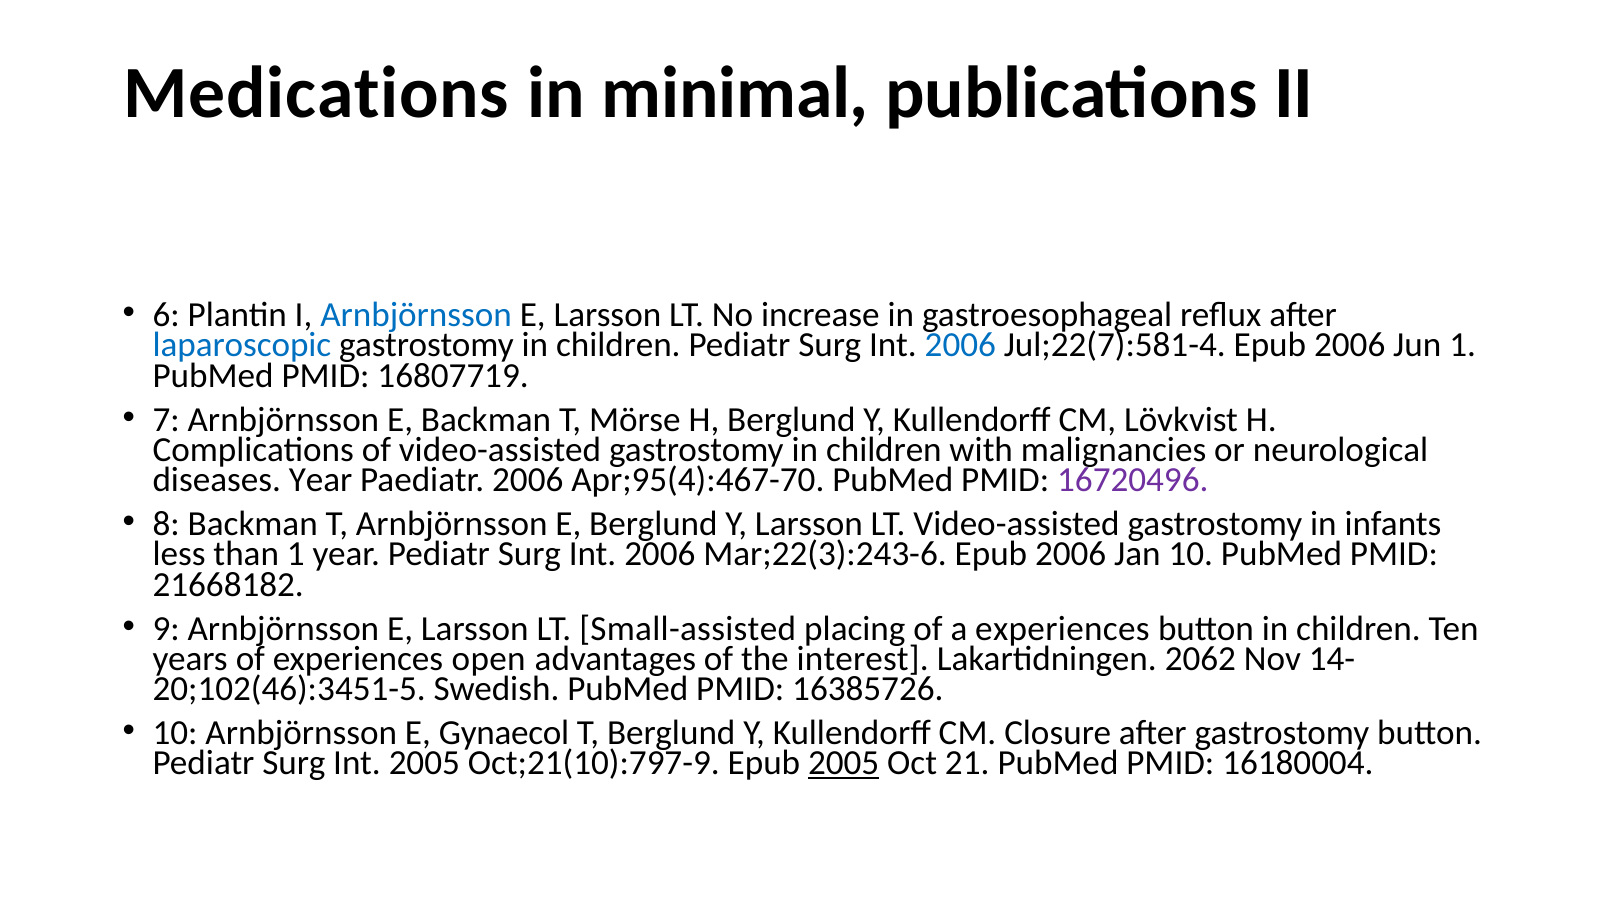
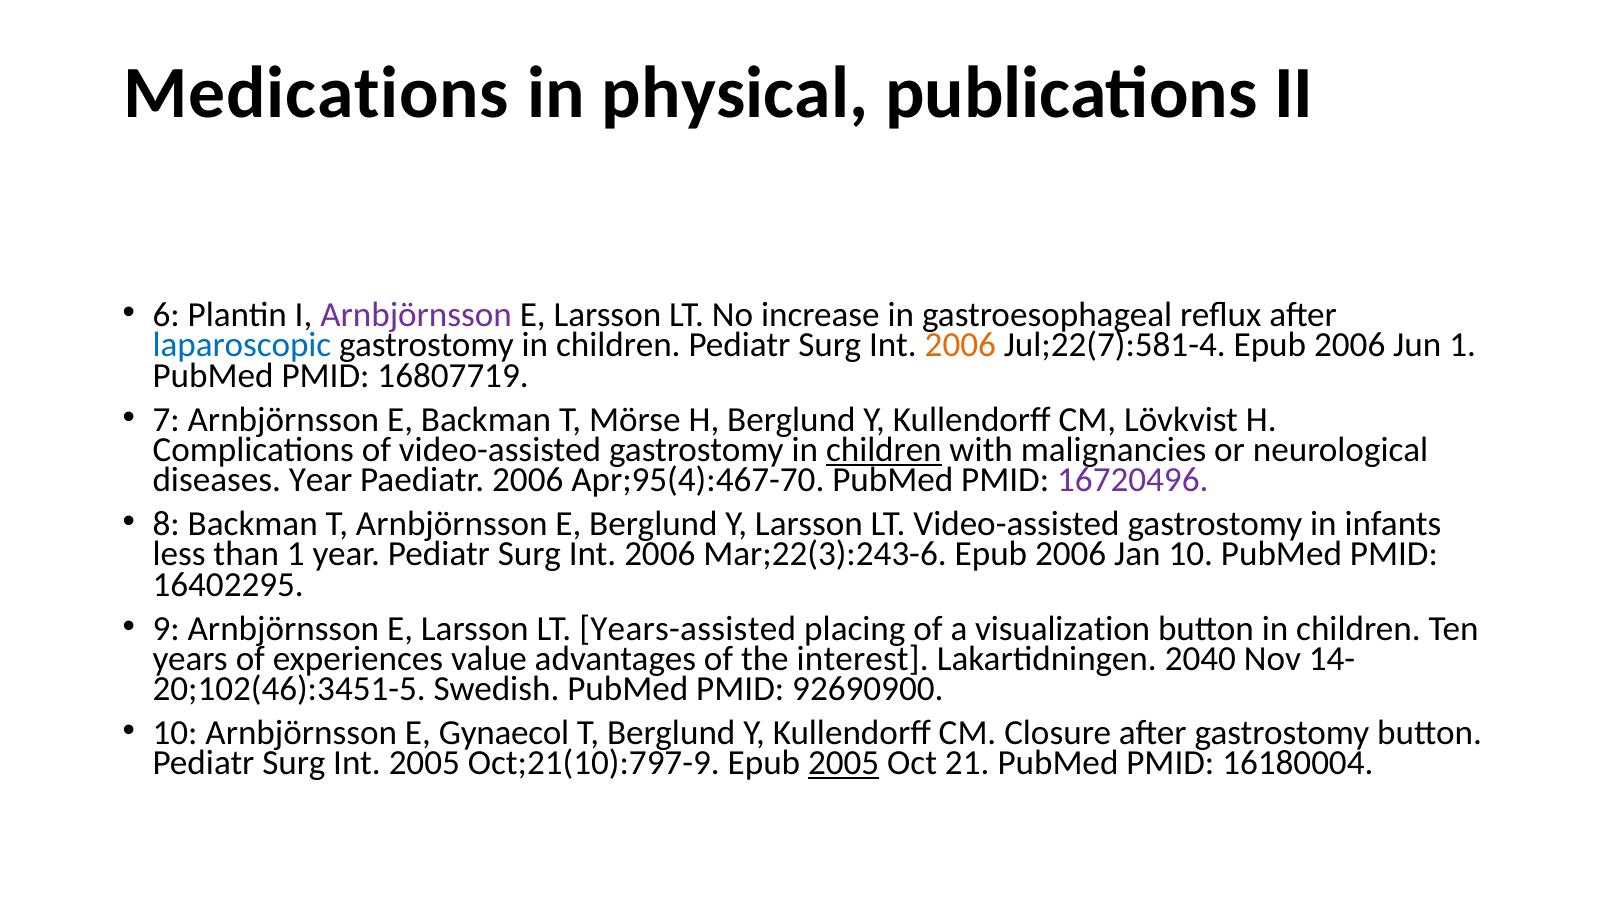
minimal: minimal -> physical
Arnbjörnsson at (416, 315) colour: blue -> purple
2006 at (960, 345) colour: blue -> orange
children at (884, 450) underline: none -> present
21668182: 21668182 -> 16402295
Small-assisted: Small-assisted -> Years-assisted
a experiences: experiences -> visualization
open: open -> value
2062: 2062 -> 2040
16385726: 16385726 -> 92690900
